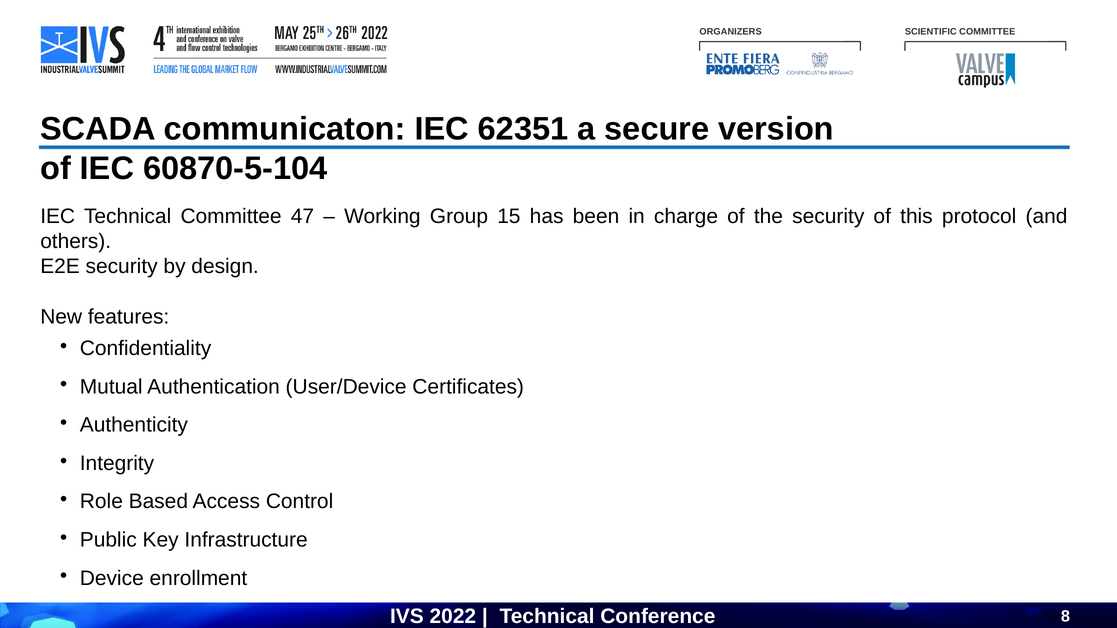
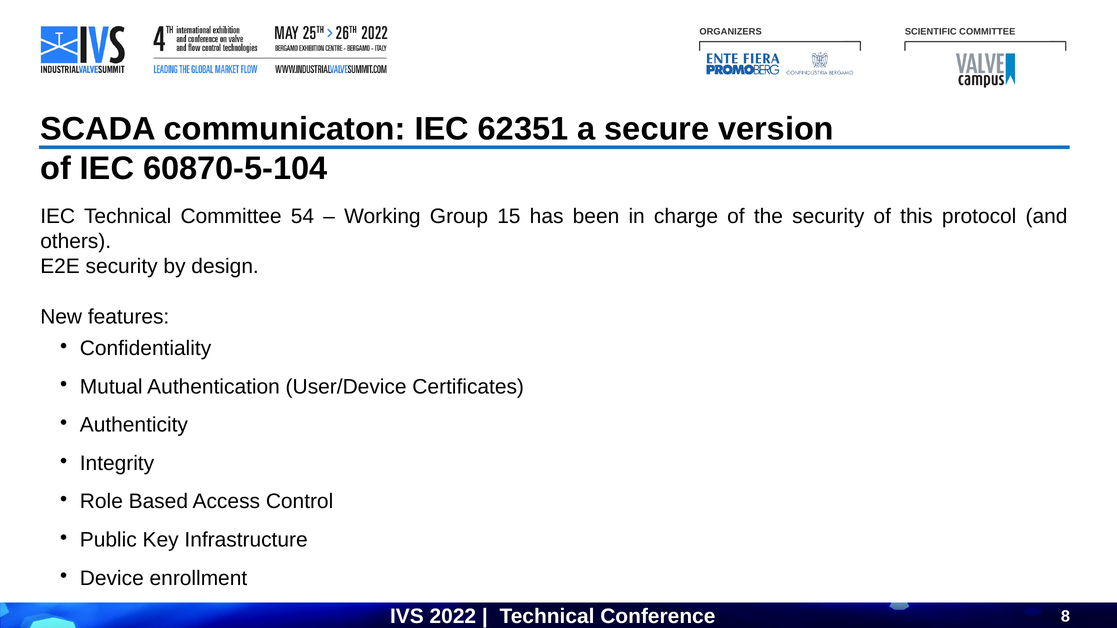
47: 47 -> 54
